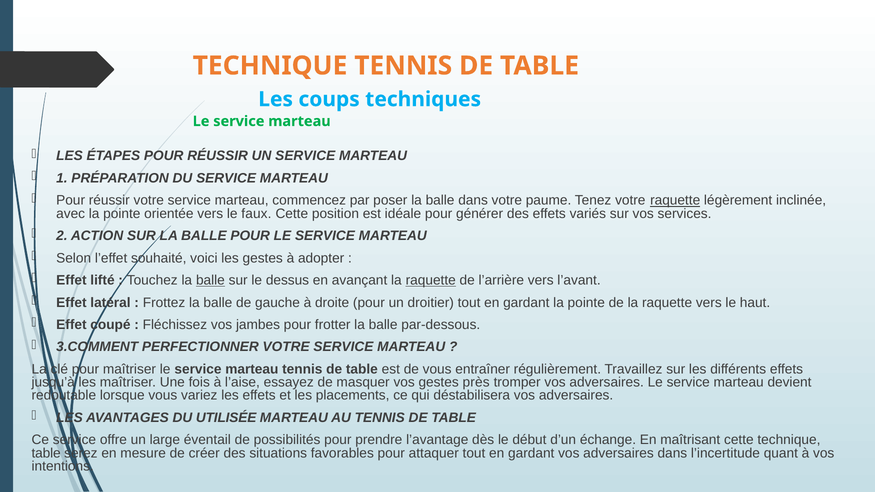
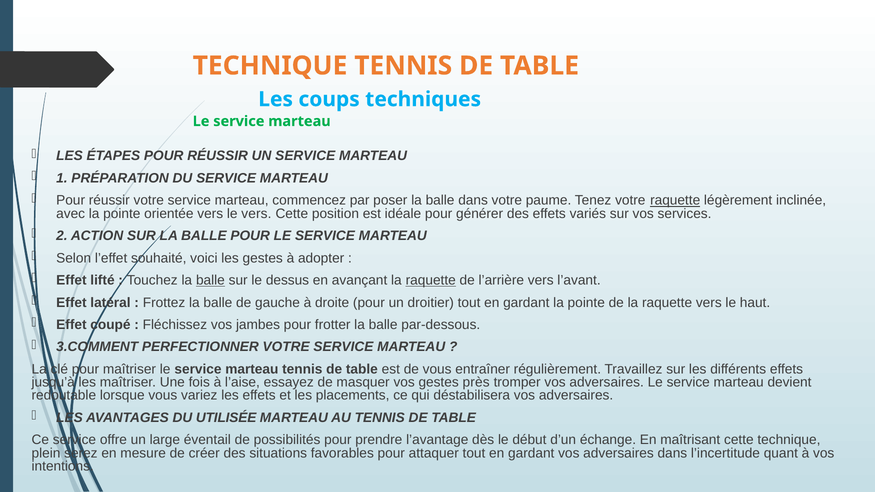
le faux: faux -> vers
table at (46, 453): table -> plein
